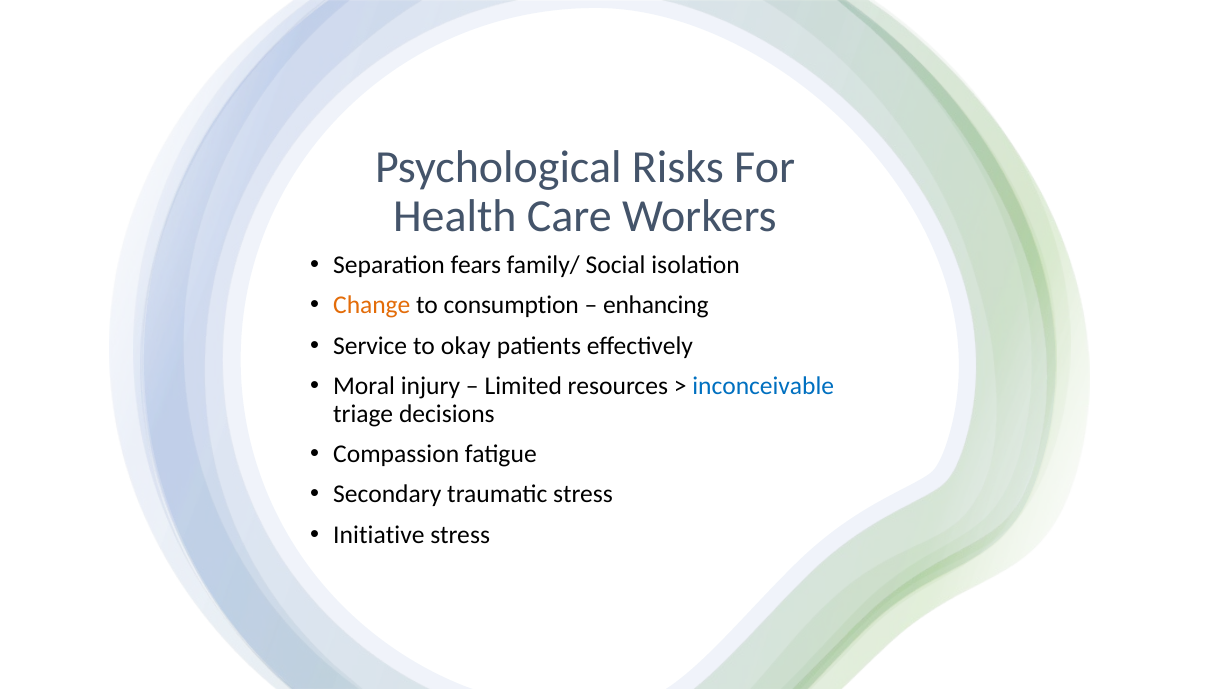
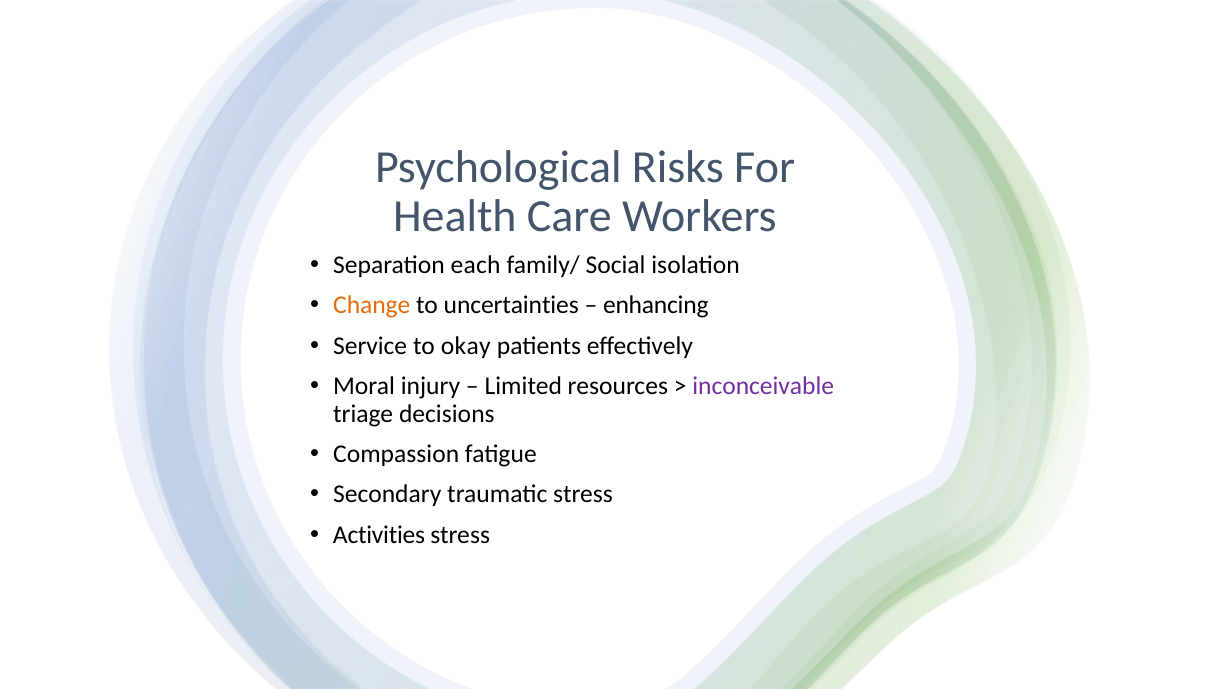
fears: fears -> each
consumption: consumption -> uncertainties
inconceivable colour: blue -> purple
Initiative: Initiative -> Activities
